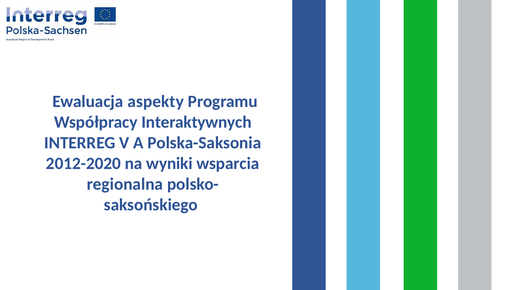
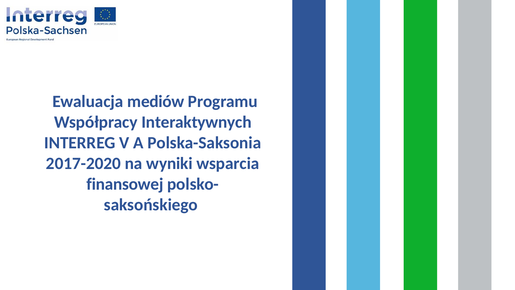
aspekty: aspekty -> mediów
2012-2020: 2012-2020 -> 2017-2020
regionalna: regionalna -> finansowej
